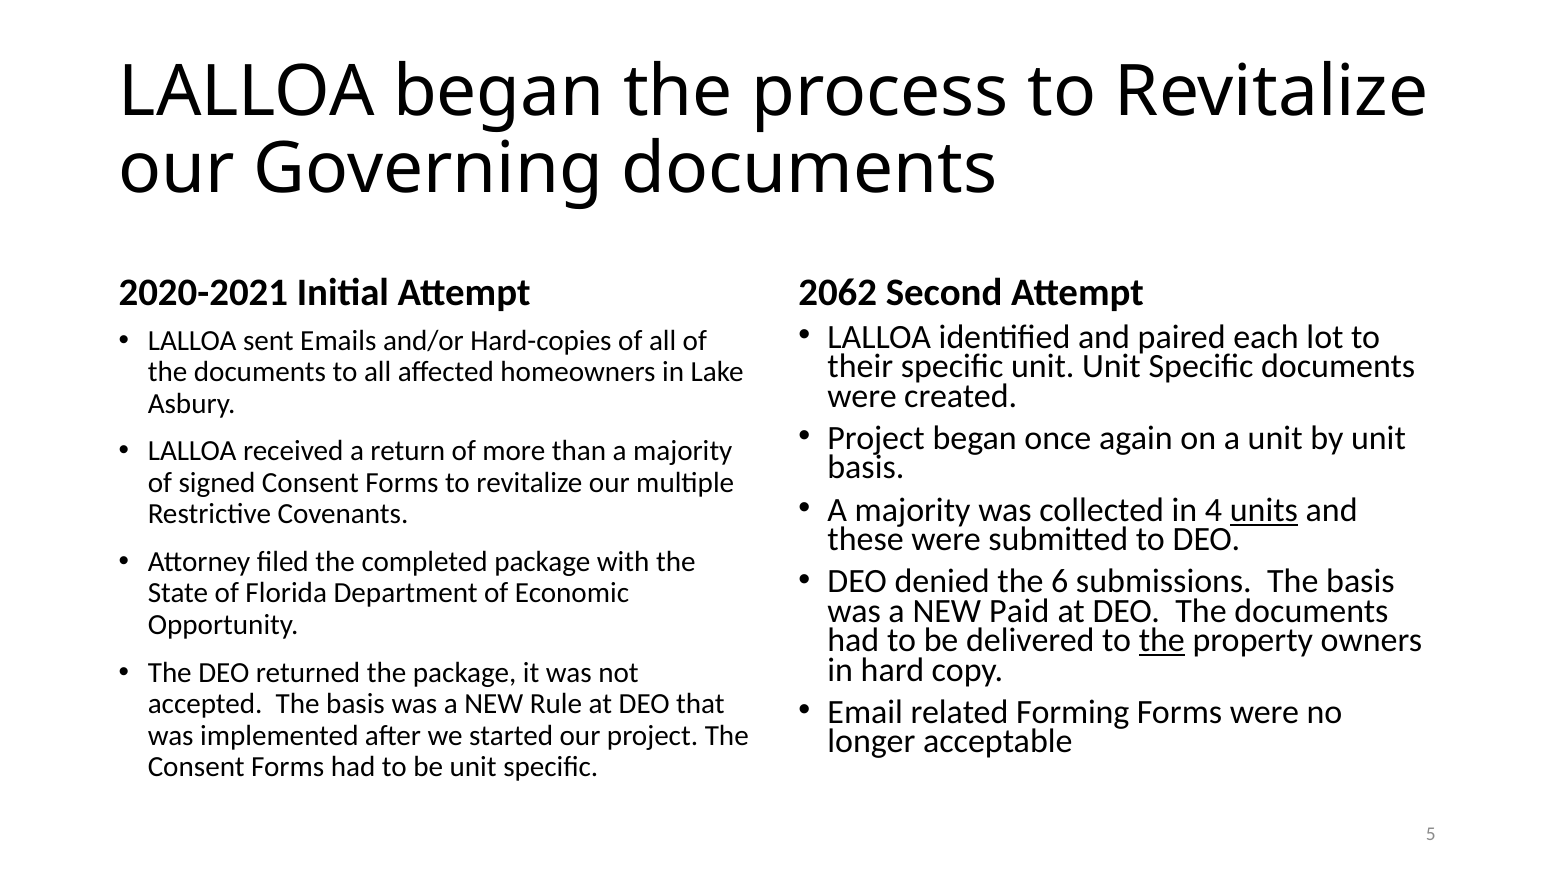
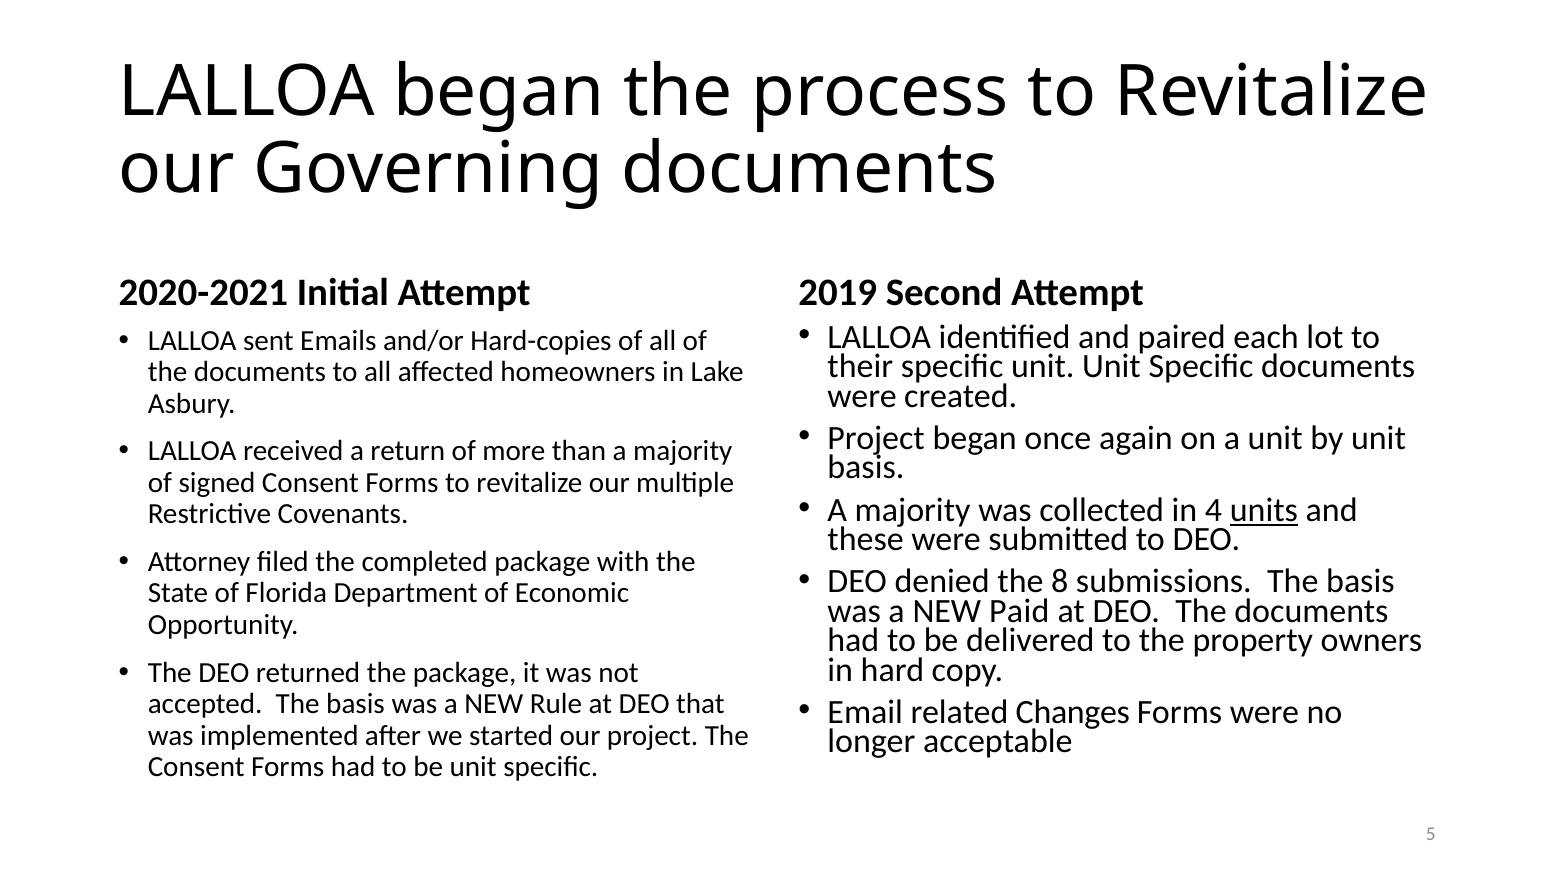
2062: 2062 -> 2019
6: 6 -> 8
the at (1162, 641) underline: present -> none
Forming: Forming -> Changes
